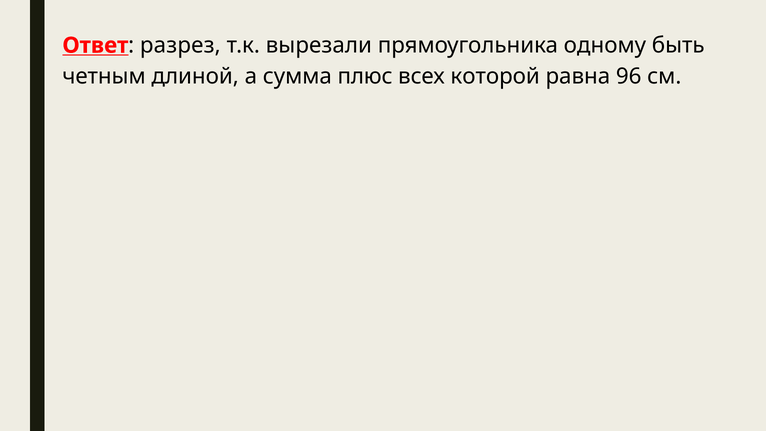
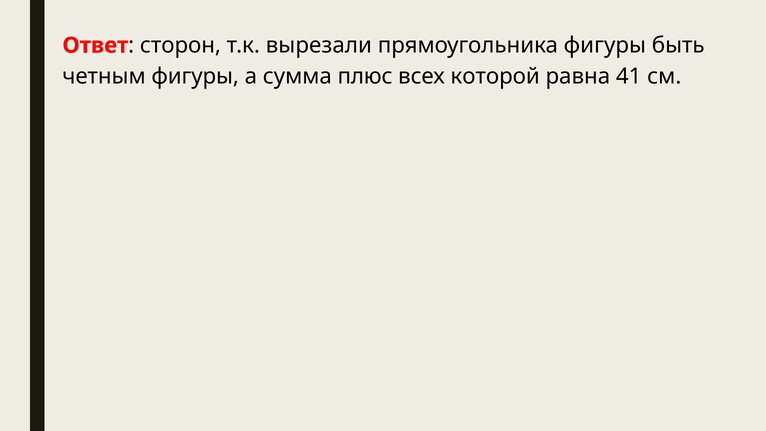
Ответ underline: present -> none
разрез: разрез -> сторон
прямоугольника одному: одному -> фигуры
четным длиной: длиной -> фигуры
96: 96 -> 41
